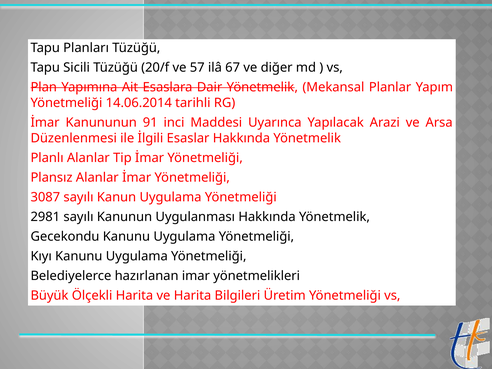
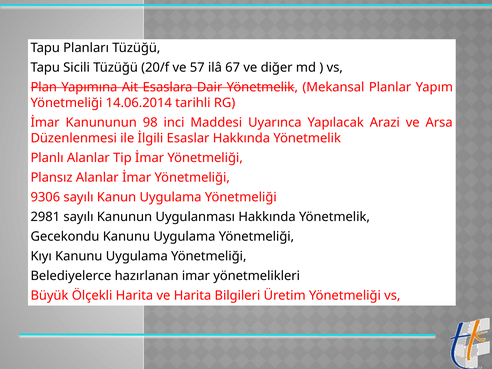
91: 91 -> 98
3087: 3087 -> 9306
